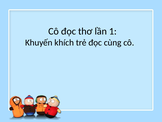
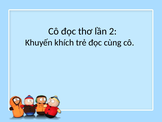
1: 1 -> 2
